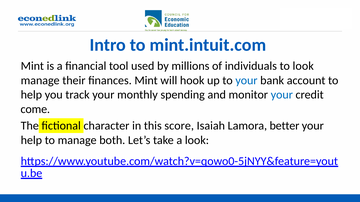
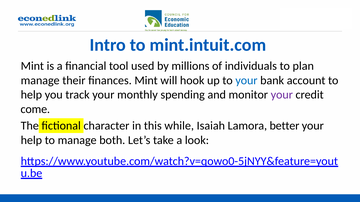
to look: look -> plan
your at (282, 95) colour: blue -> purple
score: score -> while
